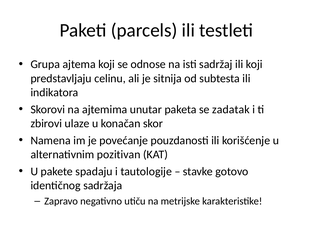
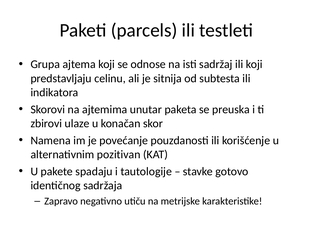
zadatak: zadatak -> preuska
